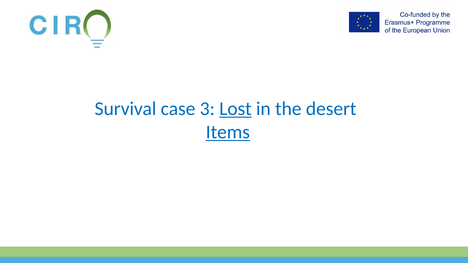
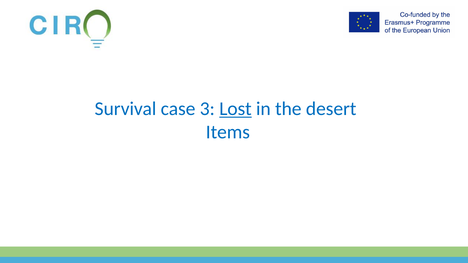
Items underline: present -> none
